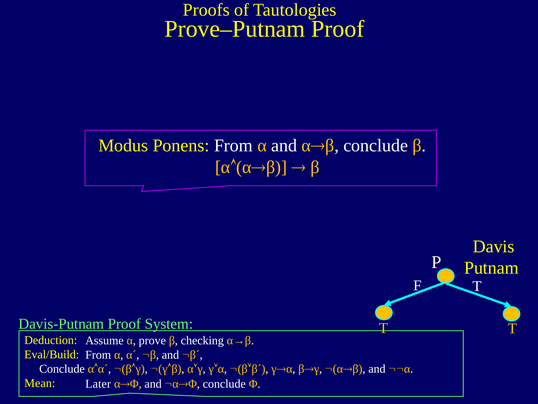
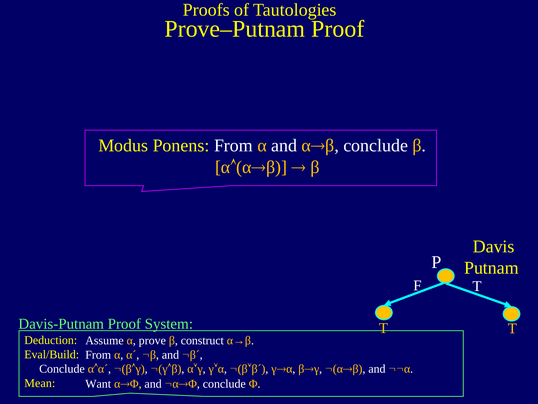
checking: checking -> construct
Later: Later -> Want
